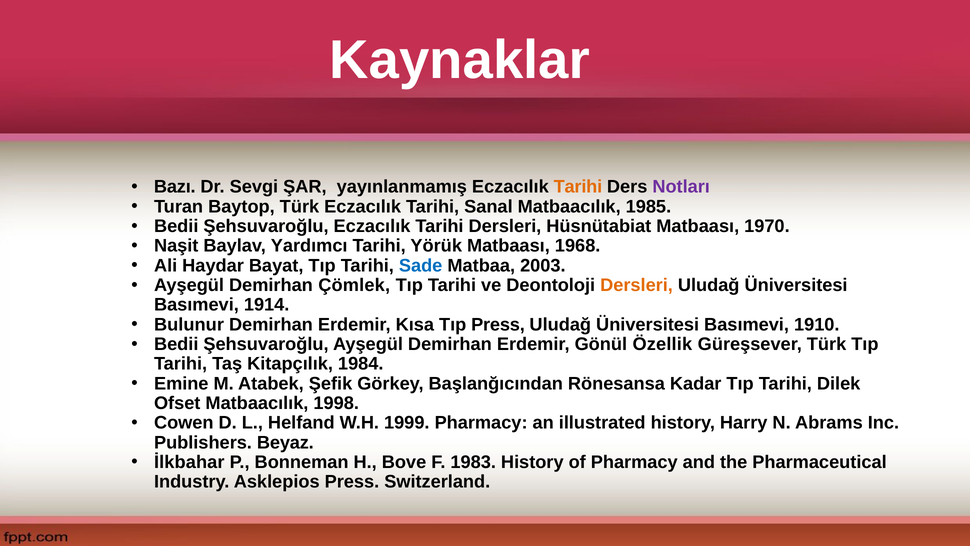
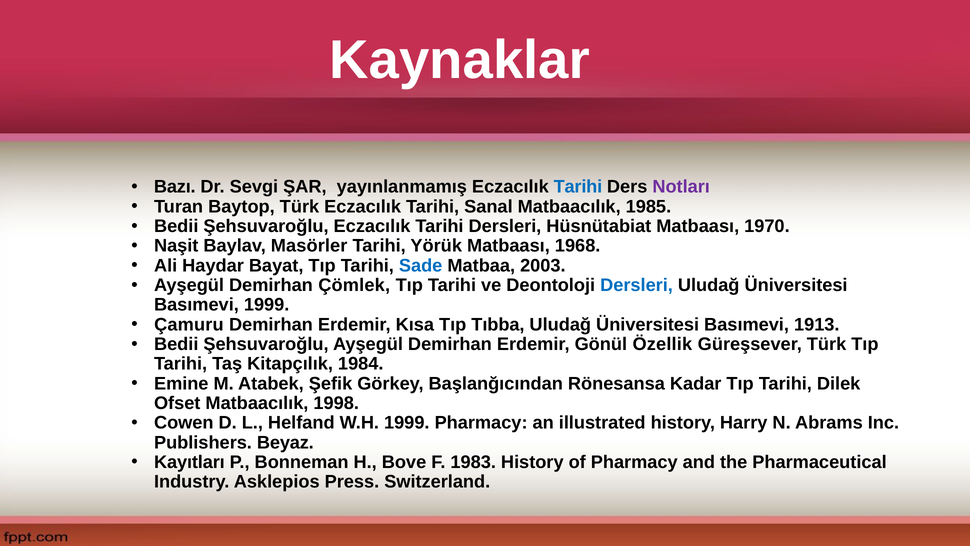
Tarihi at (578, 187) colour: orange -> blue
Yardımcı: Yardımcı -> Masörler
Dersleri at (637, 285) colour: orange -> blue
Basımevi 1914: 1914 -> 1999
Bulunur: Bulunur -> Çamuru
Tıp Press: Press -> Tıbba
1910: 1910 -> 1913
İlkbahar: İlkbahar -> Kayıtları
